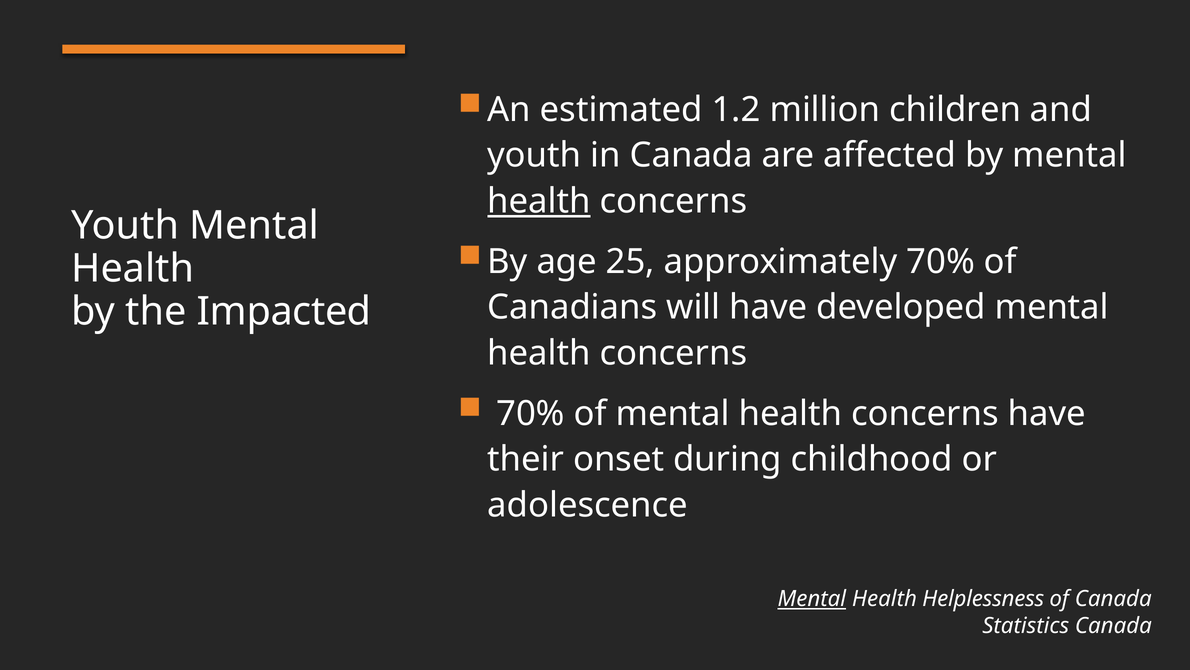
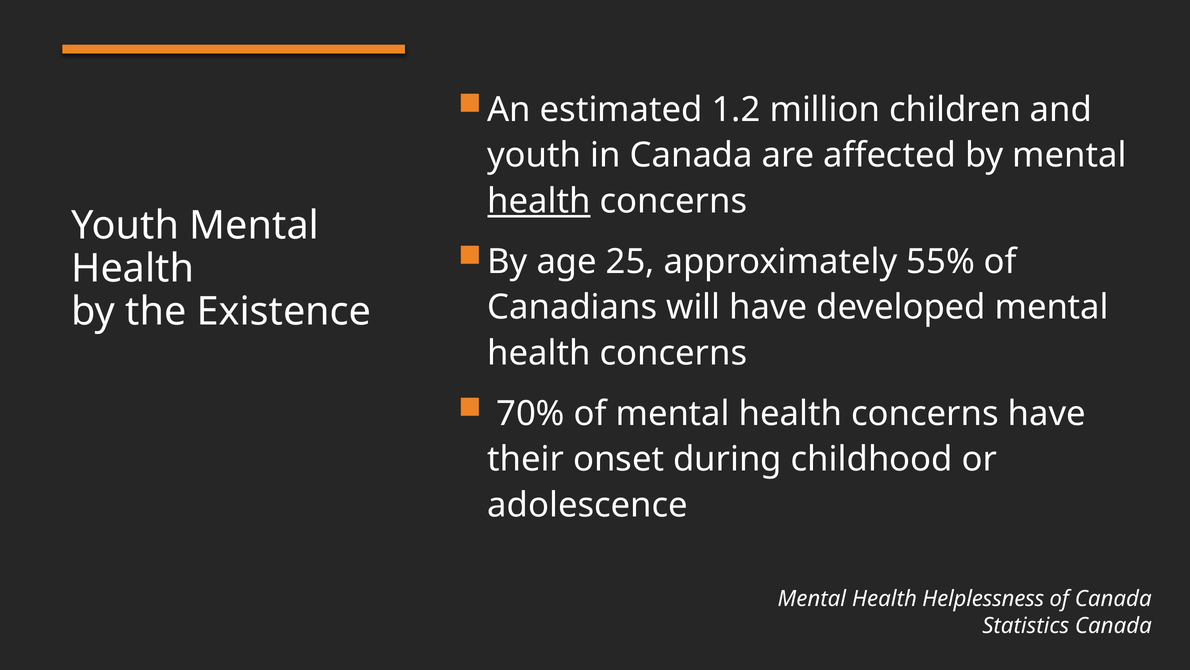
approximately 70%: 70% -> 55%
Impacted: Impacted -> Existence
Mental at (812, 599) underline: present -> none
